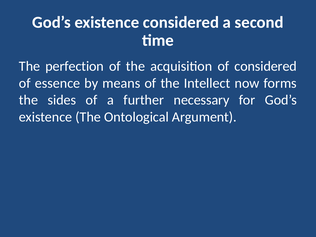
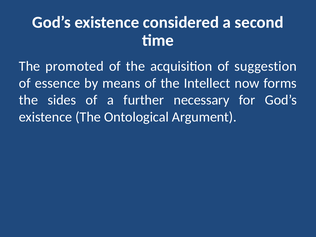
perfection: perfection -> promoted
of considered: considered -> suggestion
